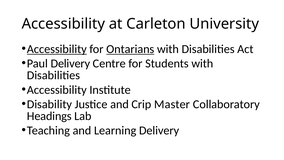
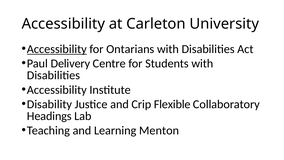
Ontarians underline: present -> none
Master: Master -> Flexible
Learning Delivery: Delivery -> Menton
